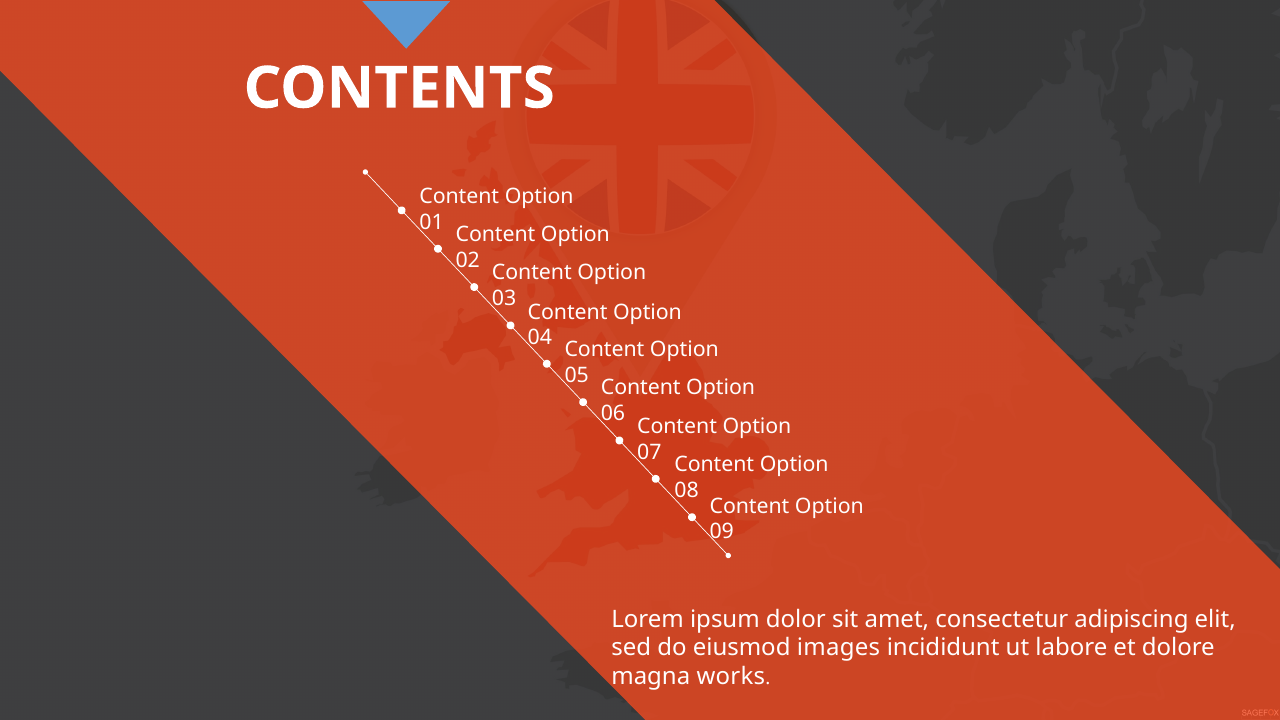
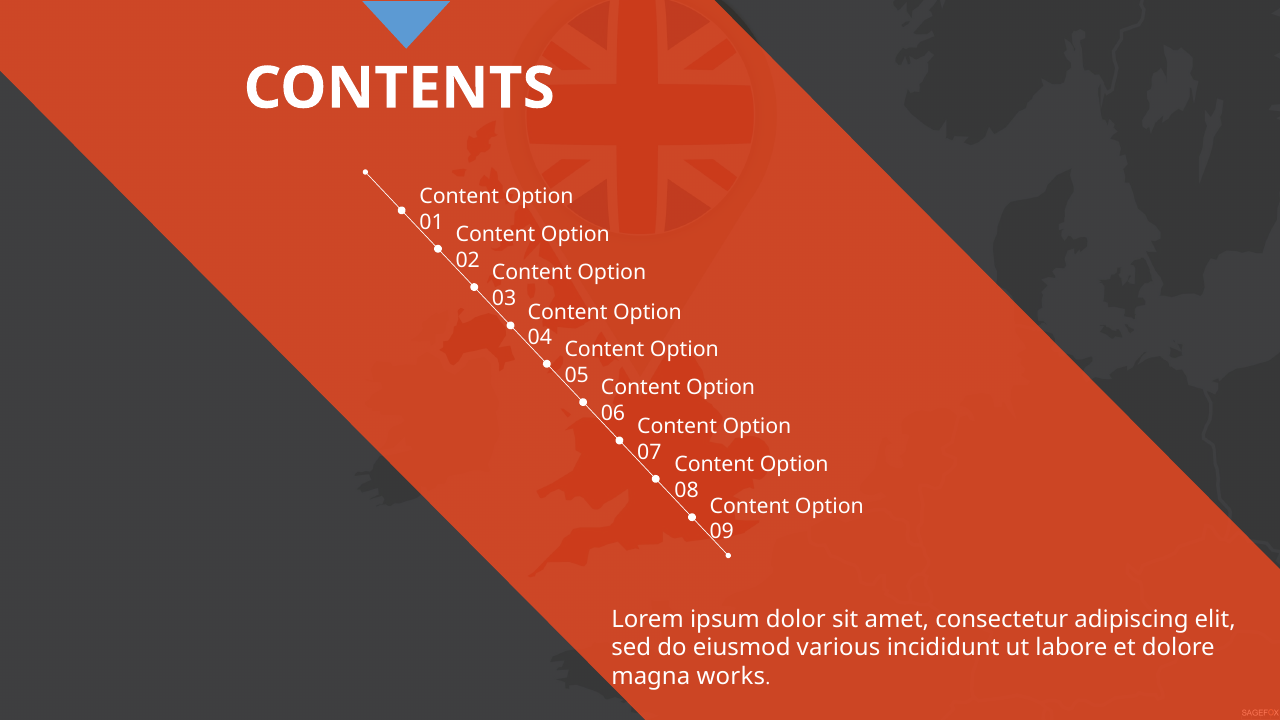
images: images -> various
